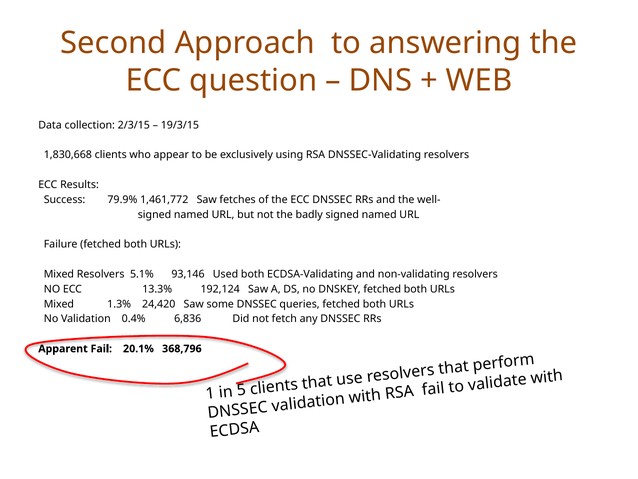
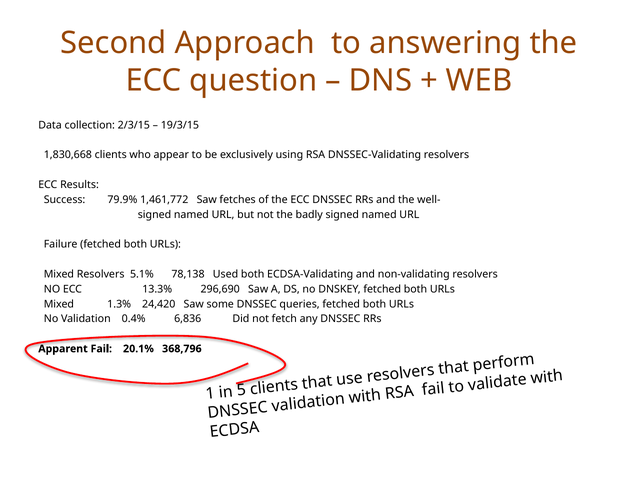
93,146: 93,146 -> 78,138
192,124: 192,124 -> 296,690
